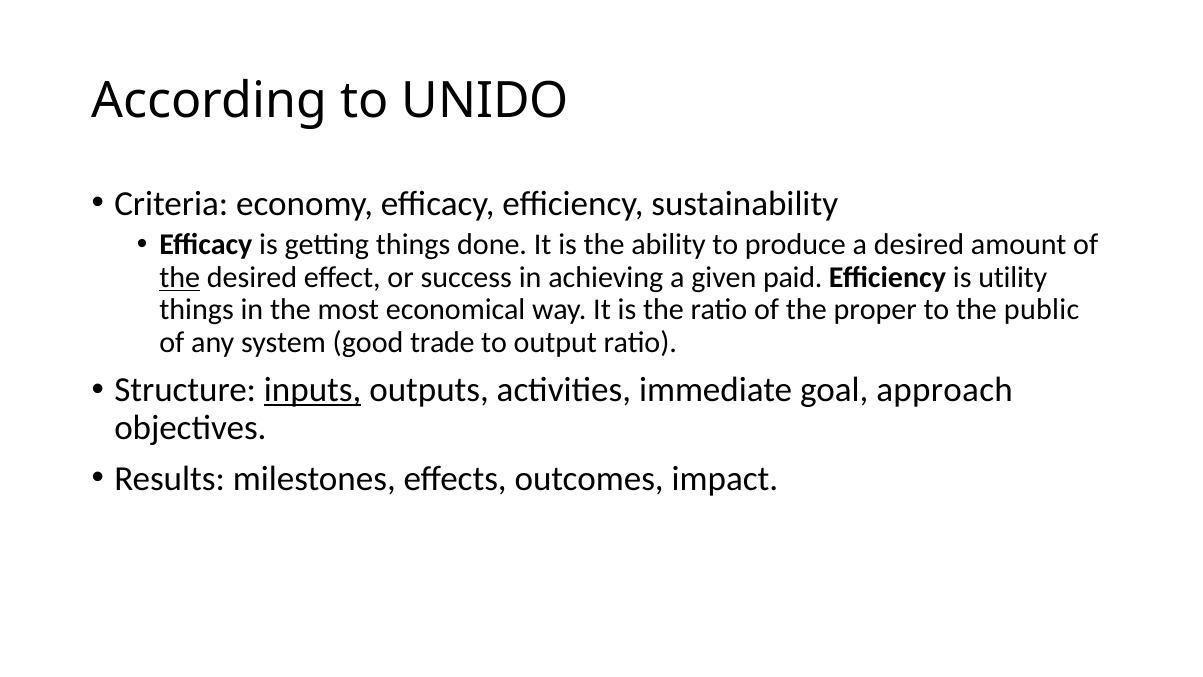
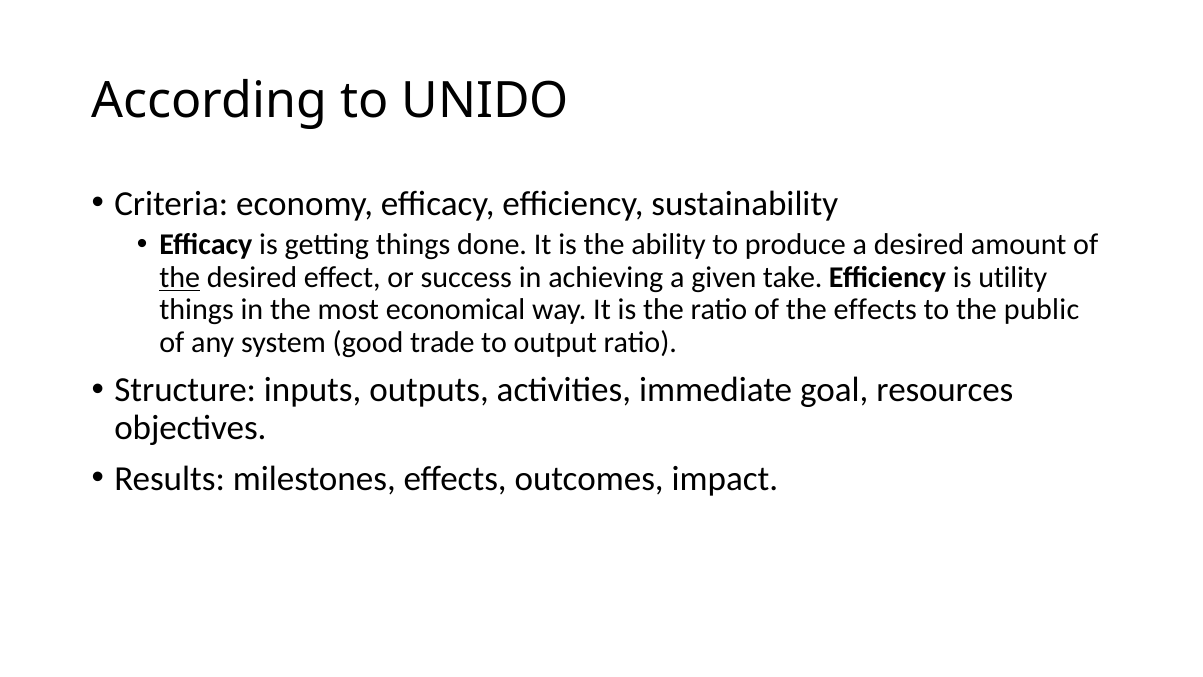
paid: paid -> take
the proper: proper -> effects
inputs underline: present -> none
approach: approach -> resources
